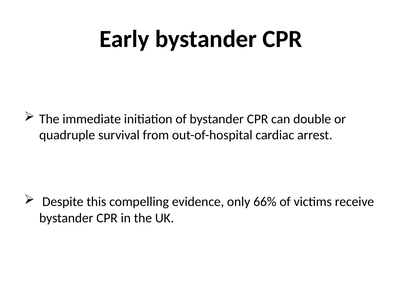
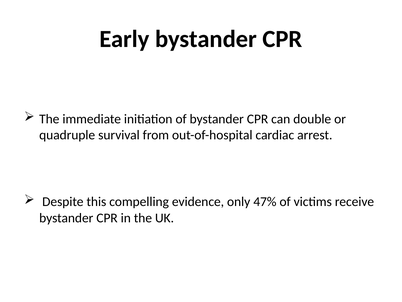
66%: 66% -> 47%
